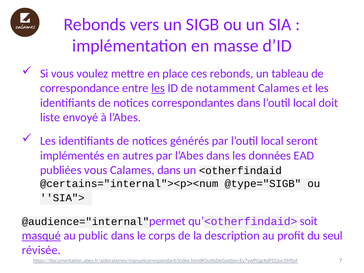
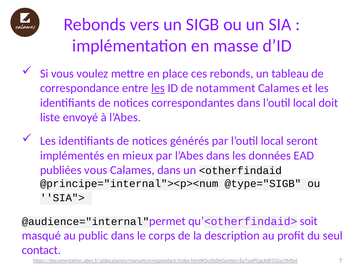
autres: autres -> mieux
@certains="internal"><p><num: @certains="internal"><p><num -> @principe="internal"><p><num
masqué underline: present -> none
révisée: révisée -> contact
